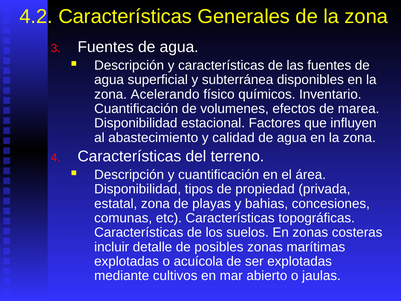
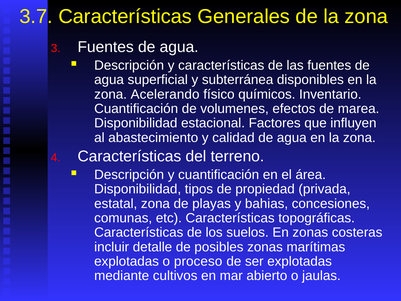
4.2: 4.2 -> 3.7
acuícola: acuícola -> proceso
